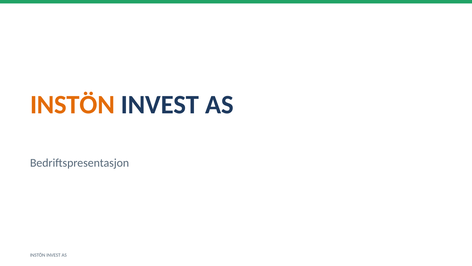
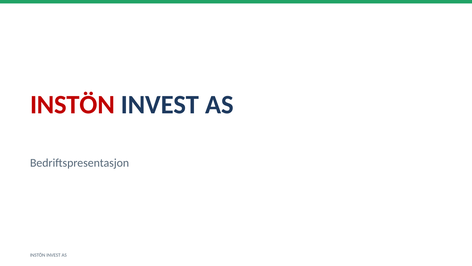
INSTÖN at (72, 105) colour: orange -> red
